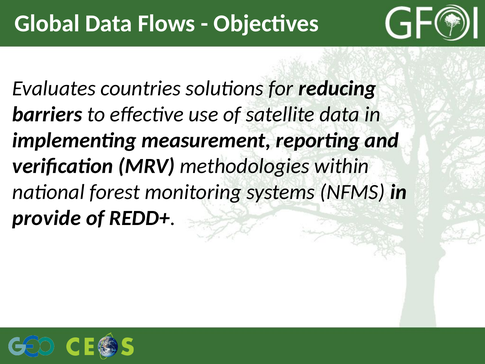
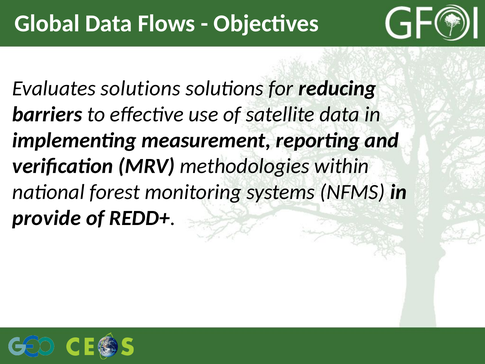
Evaluates countries: countries -> solutions
